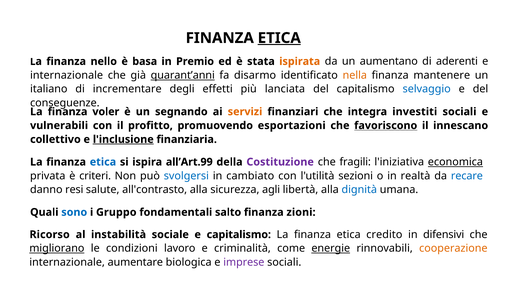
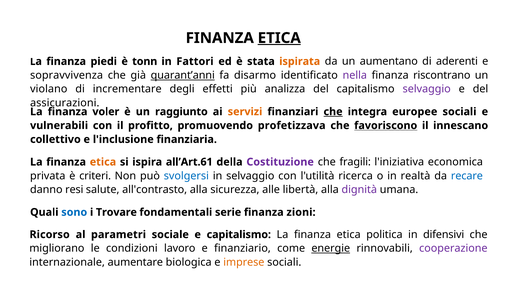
nello: nello -> piedi
basa: basa -> tonn
Premio: Premio -> Fattori
internazionale at (67, 75): internazionale -> sopravvivenza
nella colour: orange -> purple
mantenere: mantenere -> riscontrano
italiano: italiano -> violano
lanciata: lanciata -> analizza
selvaggio at (427, 89) colour: blue -> purple
conseguenze: conseguenze -> assicurazioni
segnando: segnando -> raggiunto
che at (333, 112) underline: none -> present
investiti: investiti -> europee
esportazioni: esportazioni -> profetizzava
l'inclusione underline: present -> none
etica at (103, 162) colour: blue -> orange
all’Art.99: all’Art.99 -> all’Art.61
economica underline: present -> none
in cambiato: cambiato -> selvaggio
sezioni: sezioni -> ricerca
agli: agli -> alle
dignità colour: blue -> purple
Gruppo: Gruppo -> Trovare
salto: salto -> serie
instabilità: instabilità -> parametri
credito: credito -> politica
migliorano underline: present -> none
criminalità: criminalità -> finanziario
cooperazione colour: orange -> purple
imprese colour: purple -> orange
